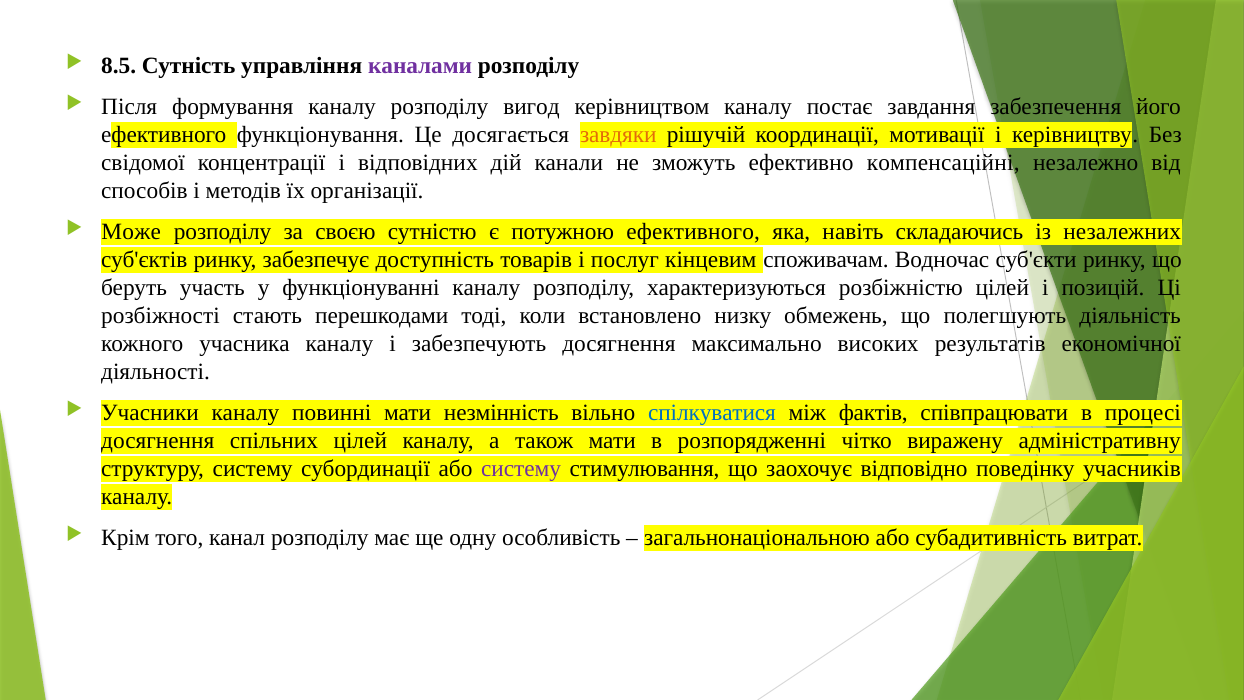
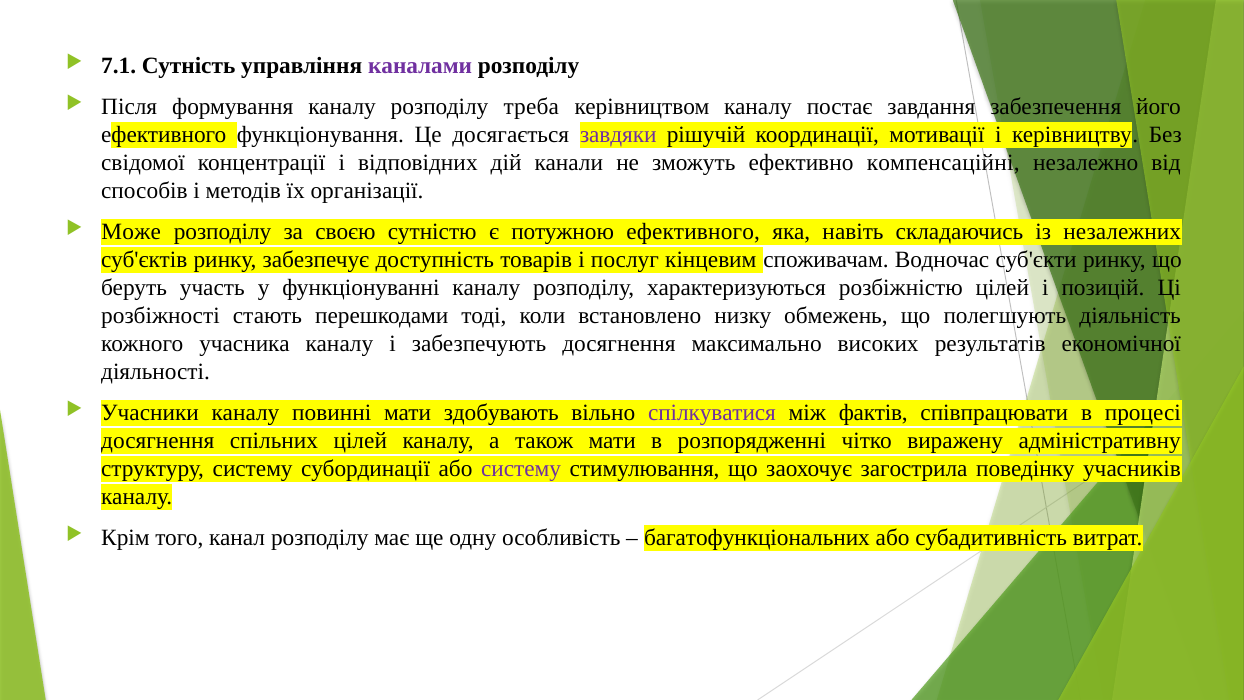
8.5: 8.5 -> 7.1
вигод: вигод -> треба
завдяки colour: orange -> purple
незмінність: незмінність -> здобувають
спілкуватися colour: blue -> purple
відповідно: відповідно -> загострила
загальнонаціональною: загальнонаціональною -> багатофункціональних
